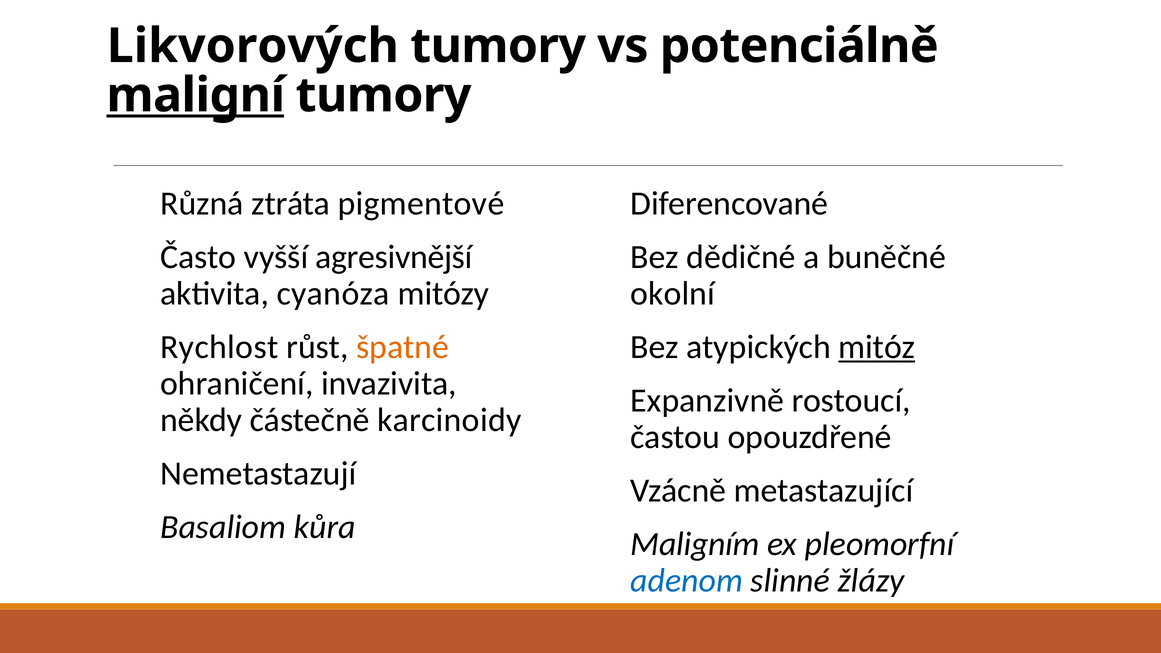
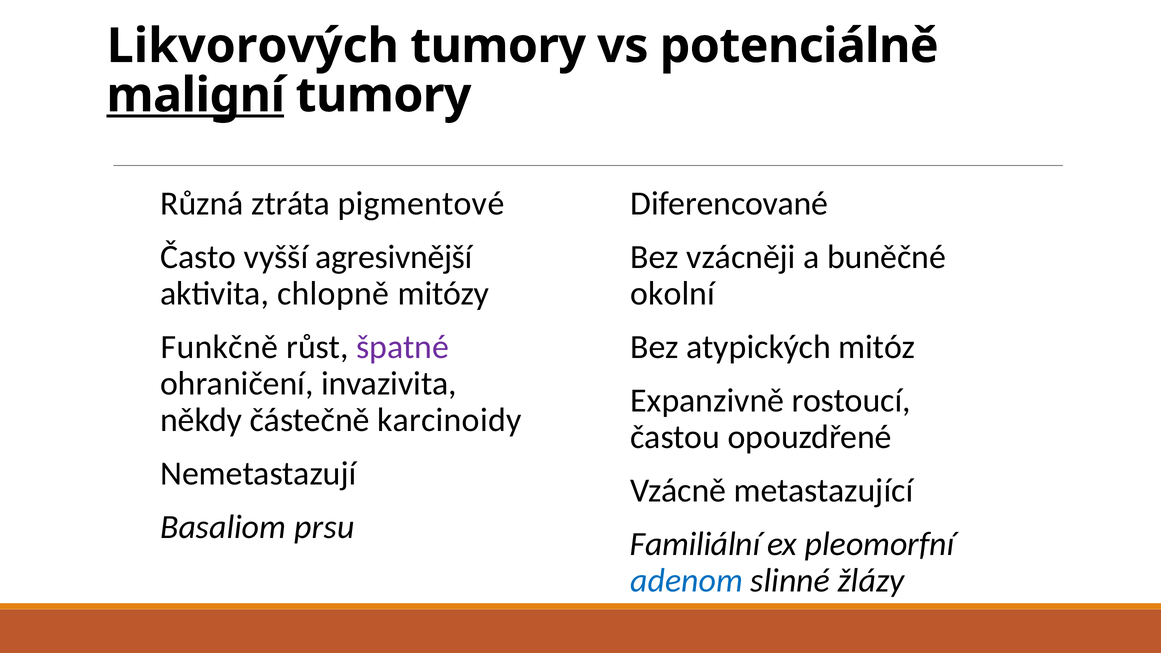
dědičné: dědičné -> vzácněji
cyanóza: cyanóza -> chlopně
Rychlost: Rychlost -> Funkčně
špatné colour: orange -> purple
mitóz underline: present -> none
kůra: kůra -> prsu
Maligním: Maligním -> Familiální
